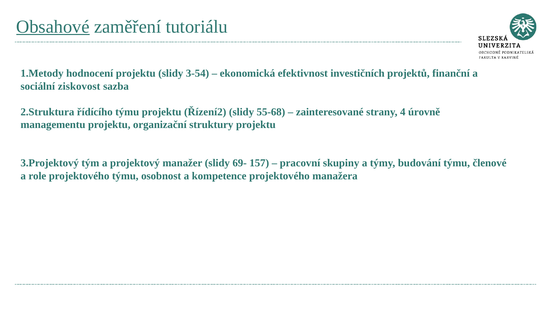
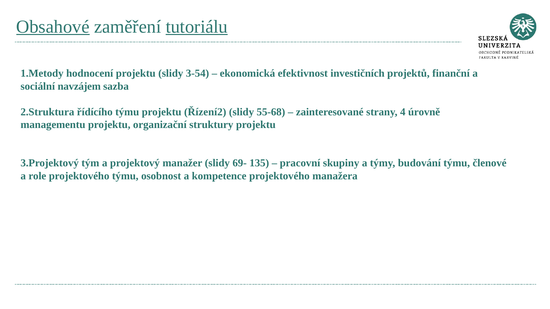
tutoriálu underline: none -> present
ziskovost: ziskovost -> navzájem
157: 157 -> 135
